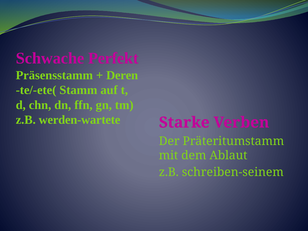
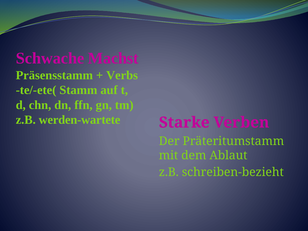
Perfekt: Perfekt -> Machst
Deren: Deren -> Verbs
schreiben-seinem: schreiben-seinem -> schreiben-bezieht
